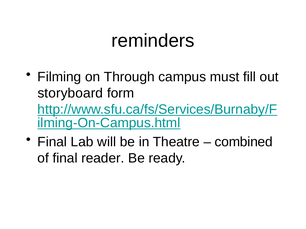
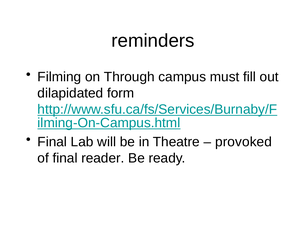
storyboard: storyboard -> dilapidated
combined: combined -> provoked
